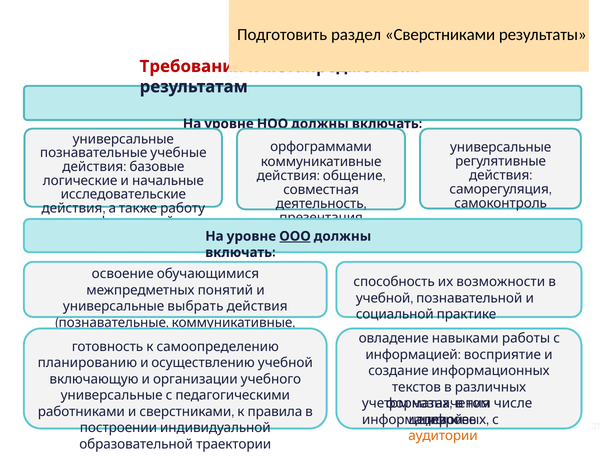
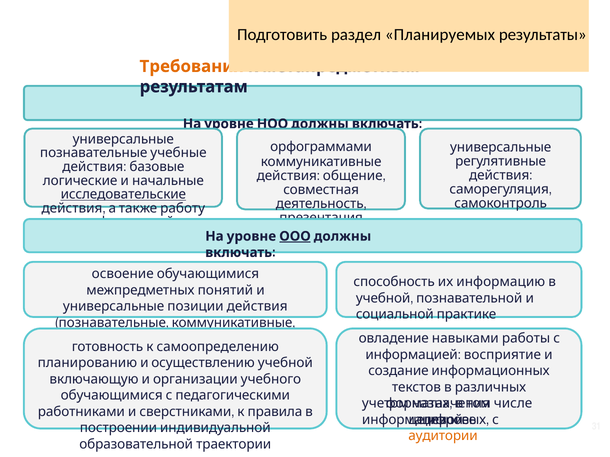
раздел Сверстниками: Сверстниками -> Планируемых
Требования colour: red -> orange
исследовательские underline: none -> present
возможности: возможности -> информацию
выбрать: выбрать -> позиции
универсальные at (112, 396): универсальные -> обучающимися
